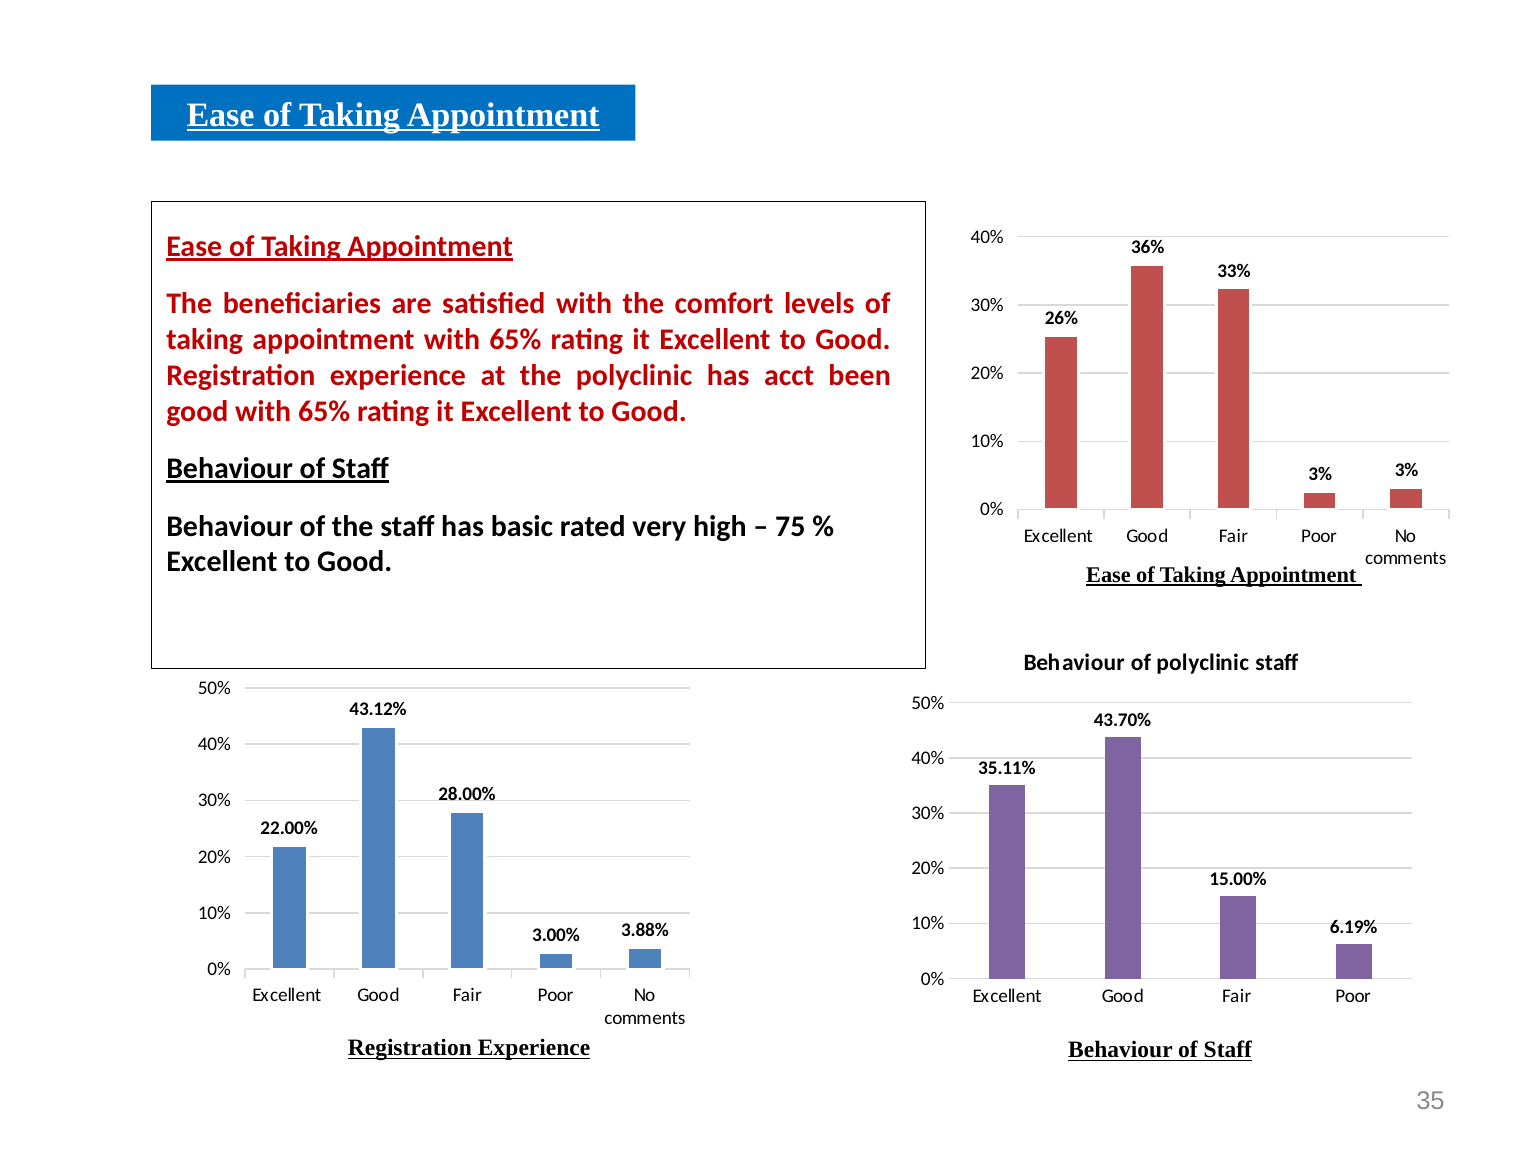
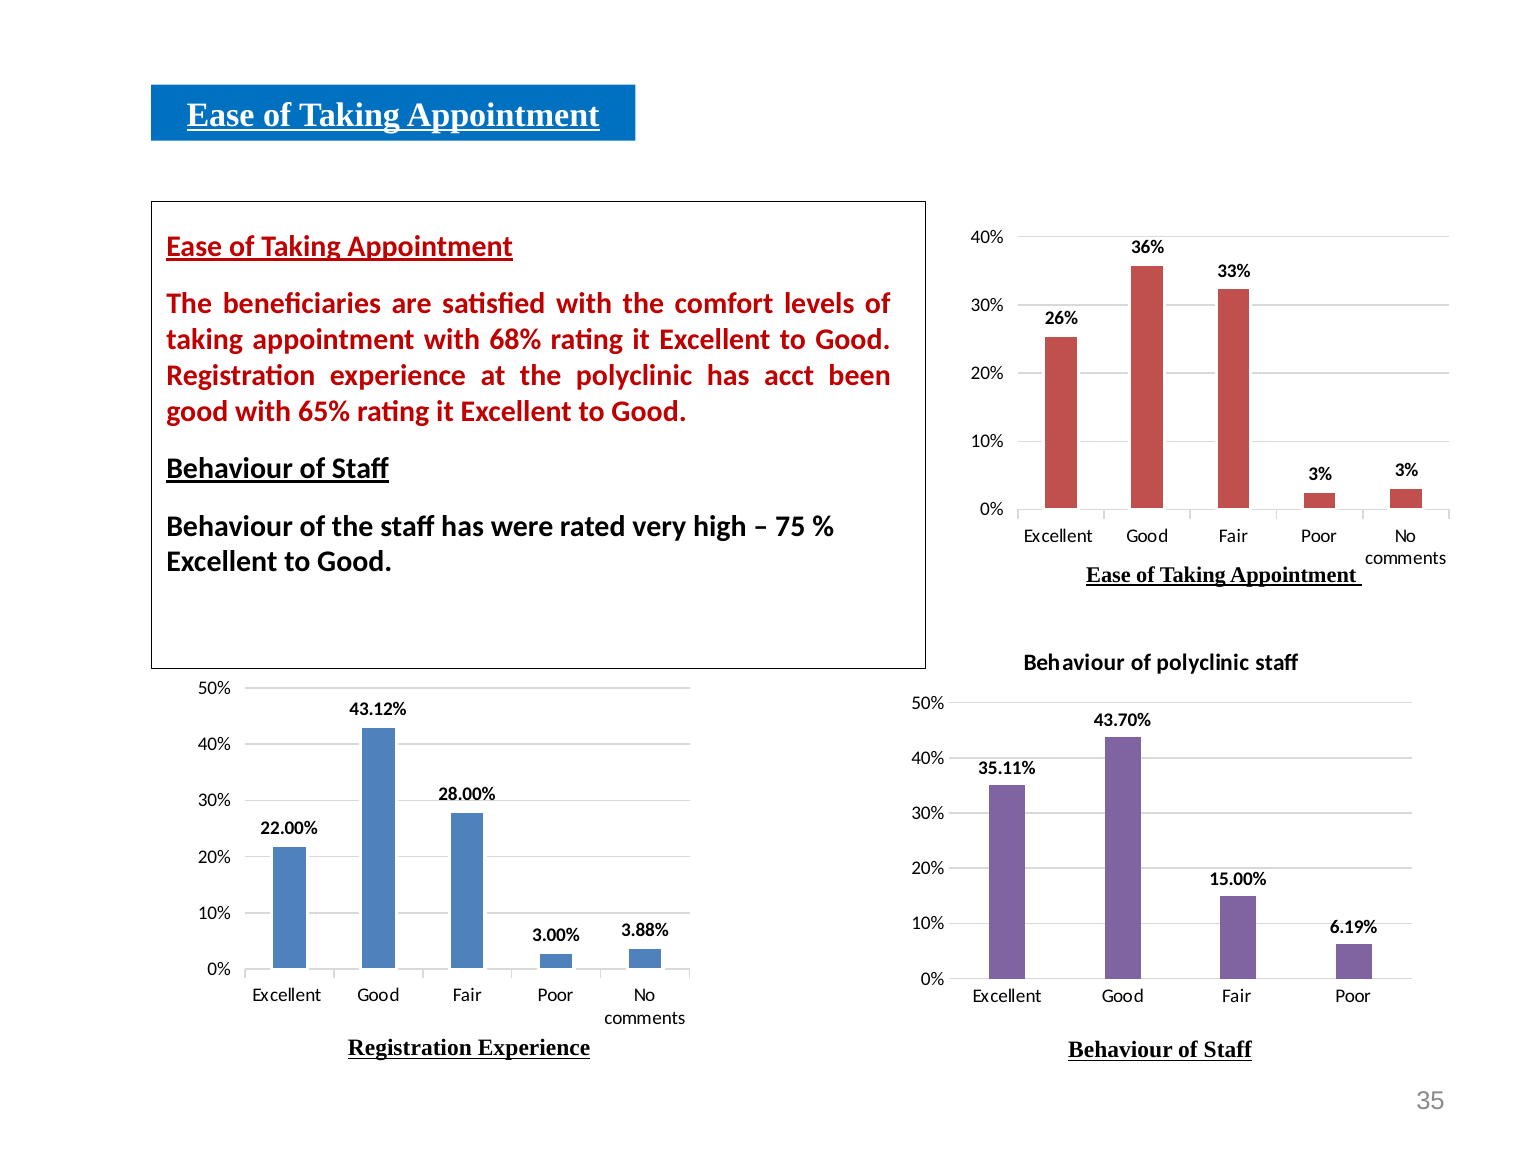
appointment with 65%: 65% -> 68%
basic: basic -> were
